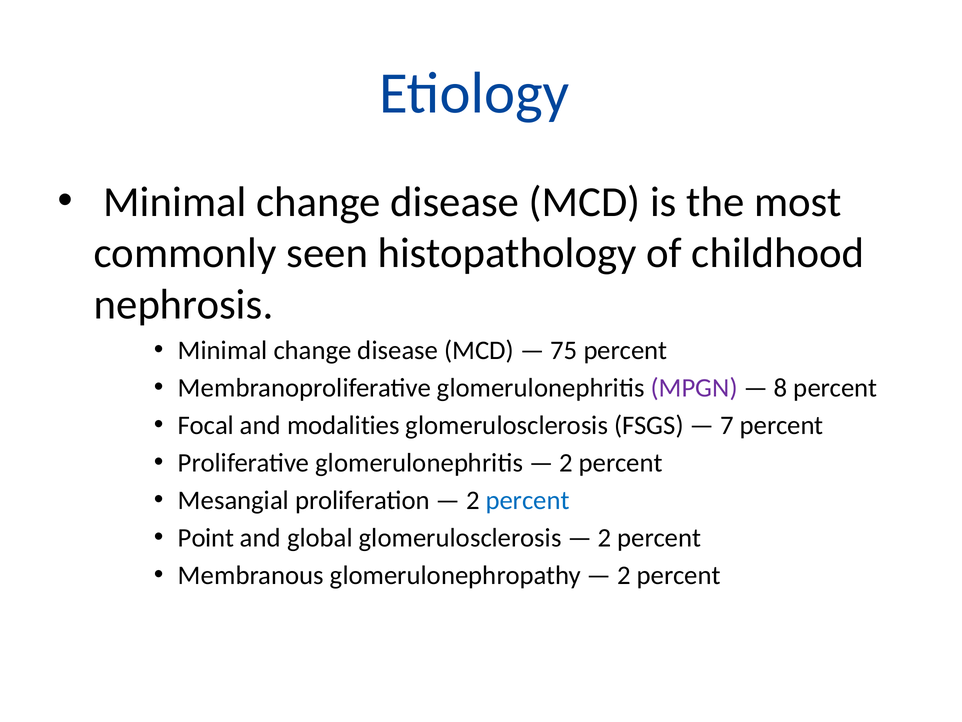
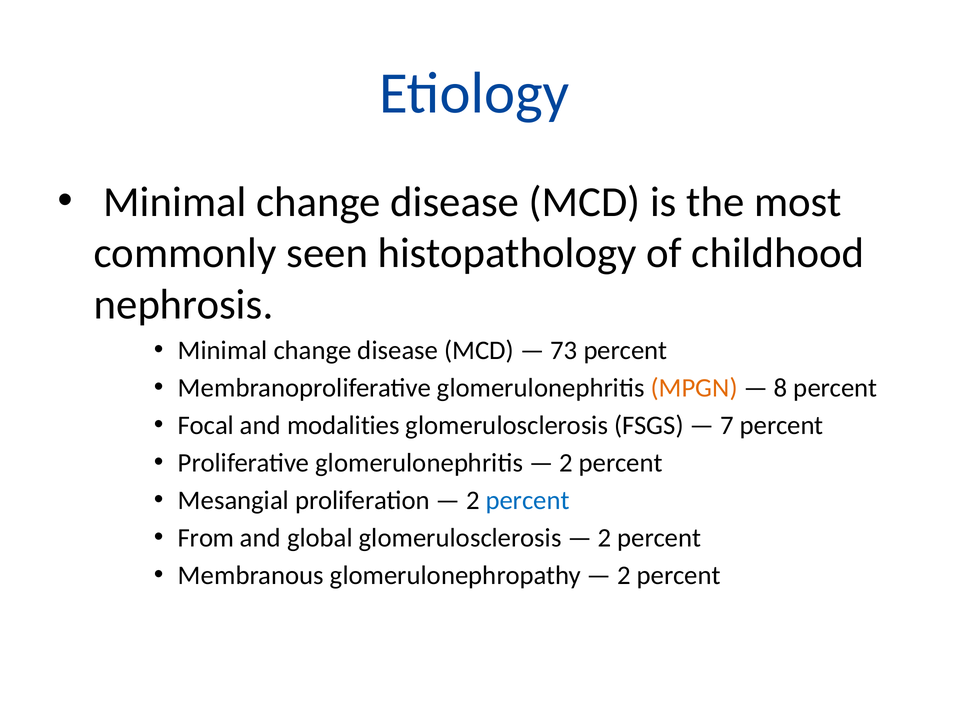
75: 75 -> 73
MPGN colour: purple -> orange
Point: Point -> From
